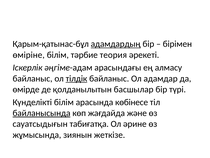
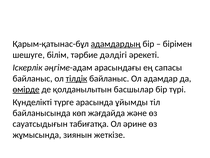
өміріне: өміріне -> шешуге
теория: теория -> дәлдігі
алмасу: алмасу -> сапасы
өмірде underline: none -> present
Күнделікті білім: білім -> түрге
көбінесе: көбінесе -> ұйымды
байланысында underline: present -> none
